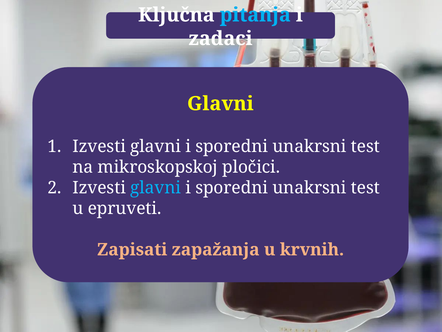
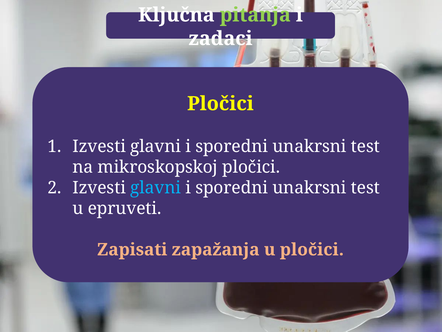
pitanja colour: light blue -> light green
Glavni at (220, 104): Glavni -> Pločici
u krvnih: krvnih -> pločici
